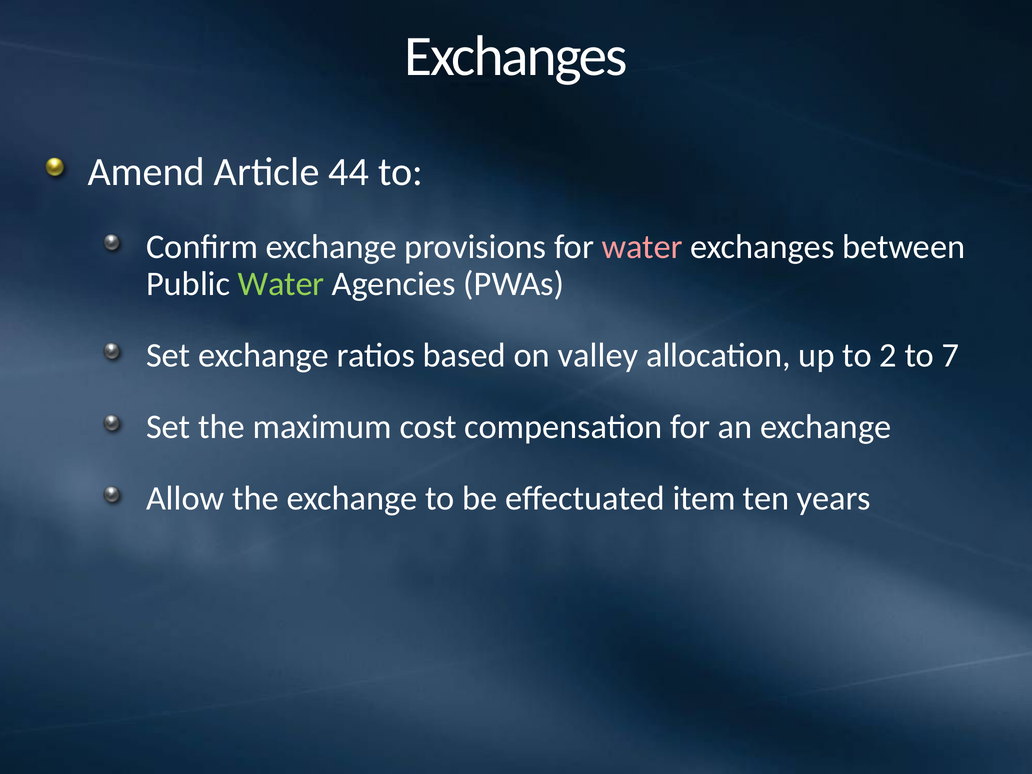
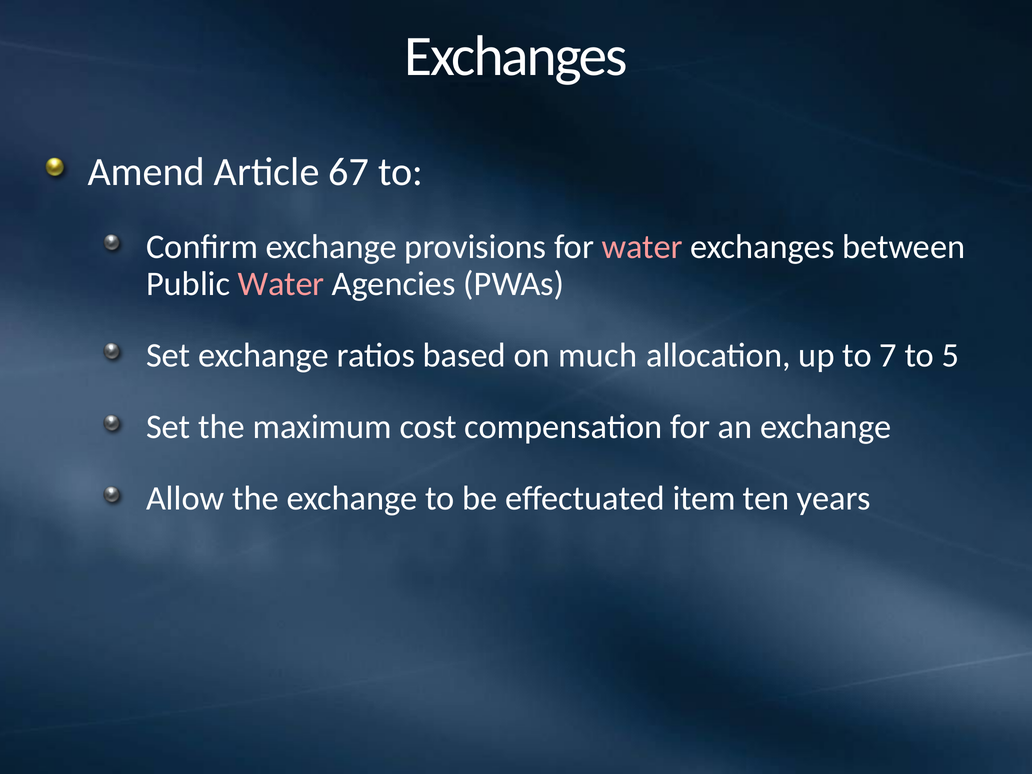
44: 44 -> 67
Water at (281, 284) colour: light green -> pink
valley: valley -> much
2: 2 -> 7
7: 7 -> 5
